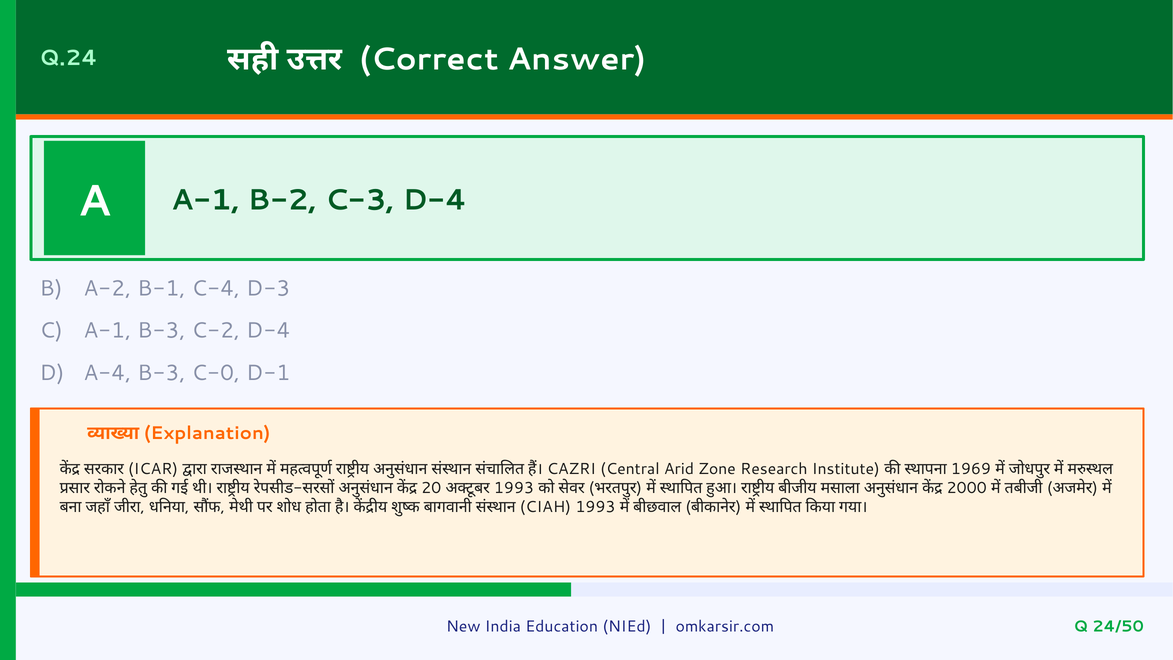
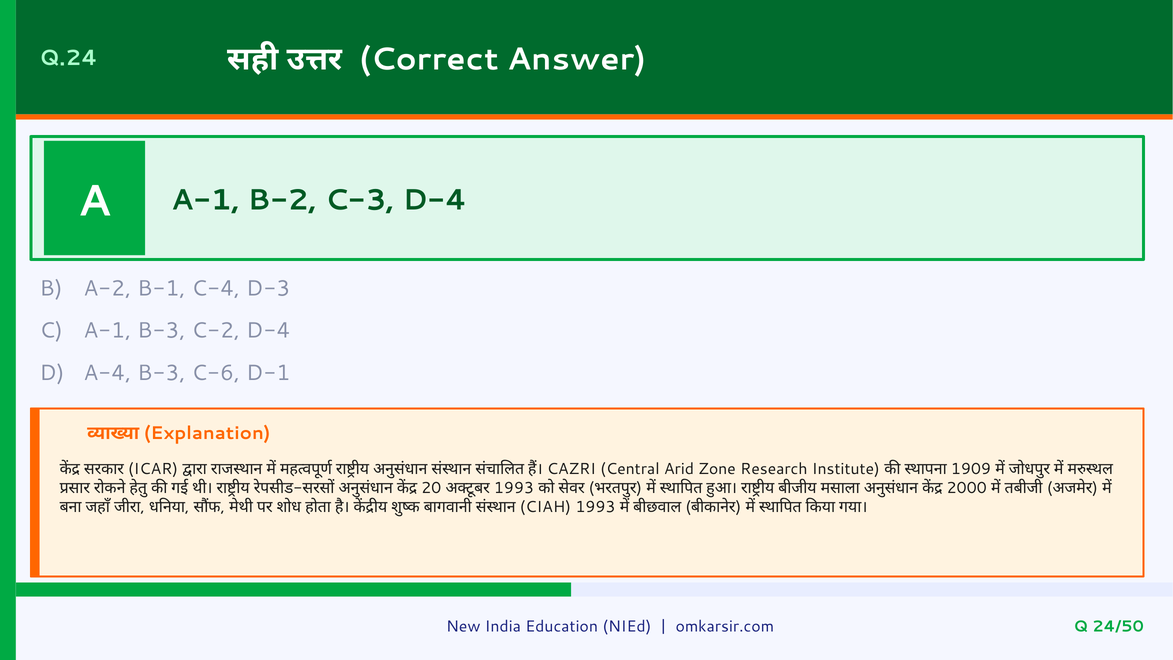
C-0: C-0 -> C-6
1969: 1969 -> 1909
